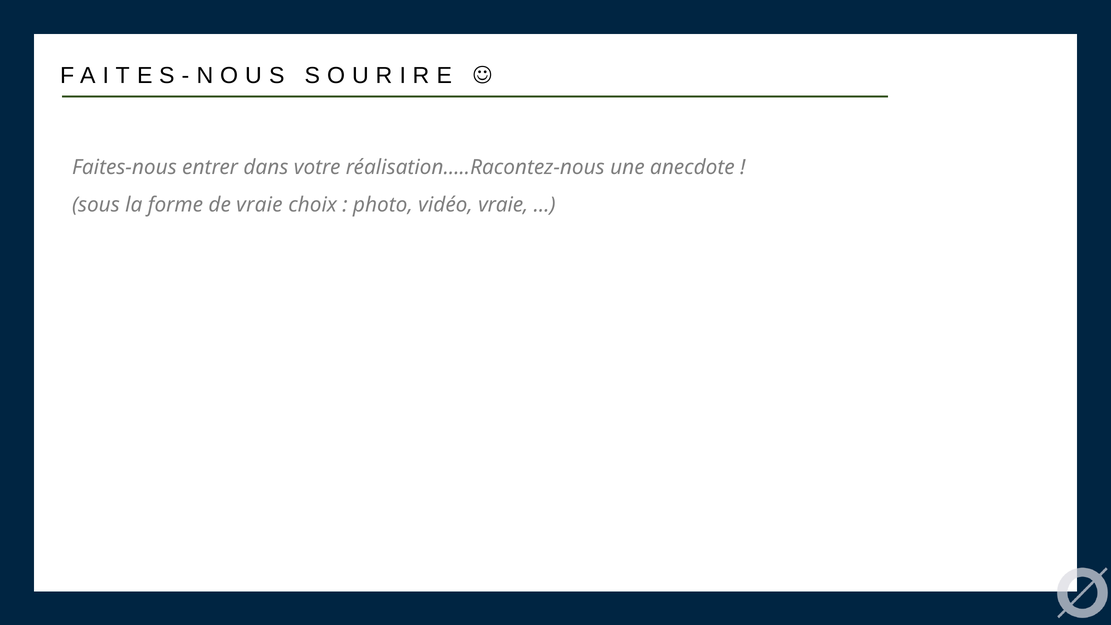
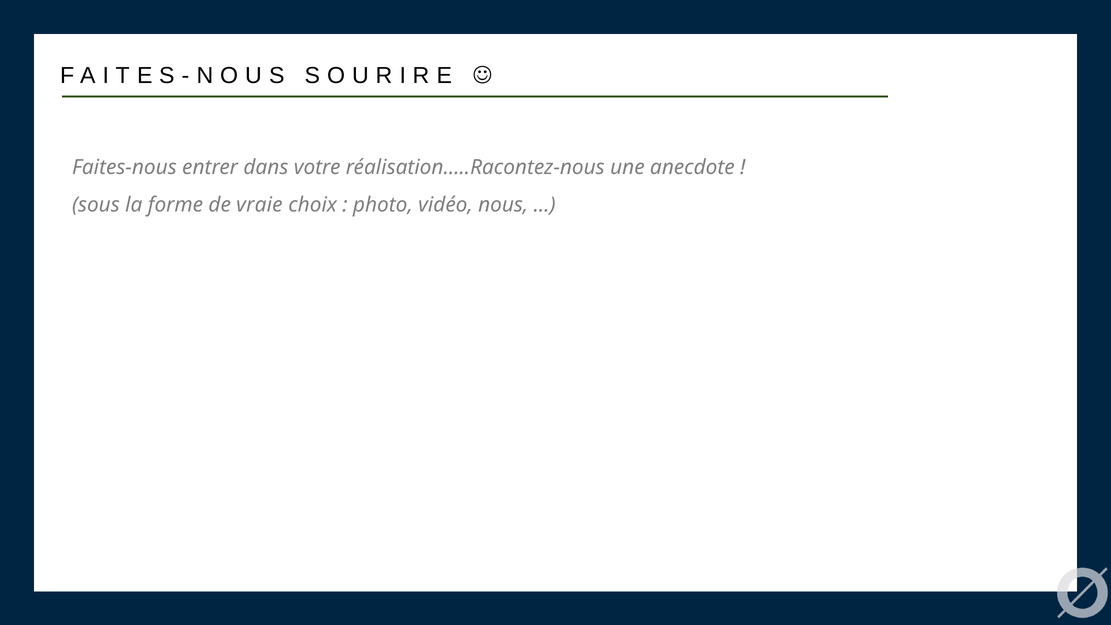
vidéo vraie: vraie -> nous
